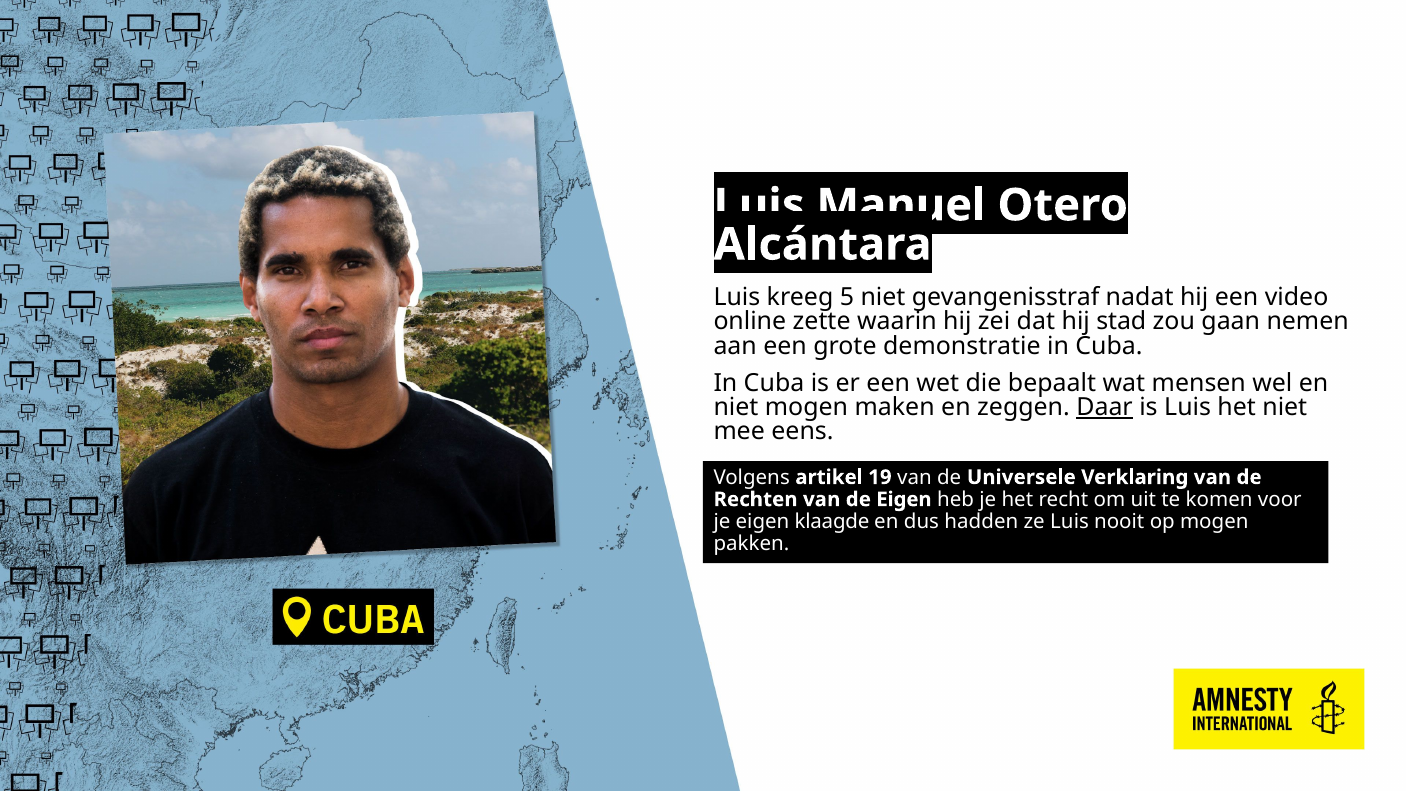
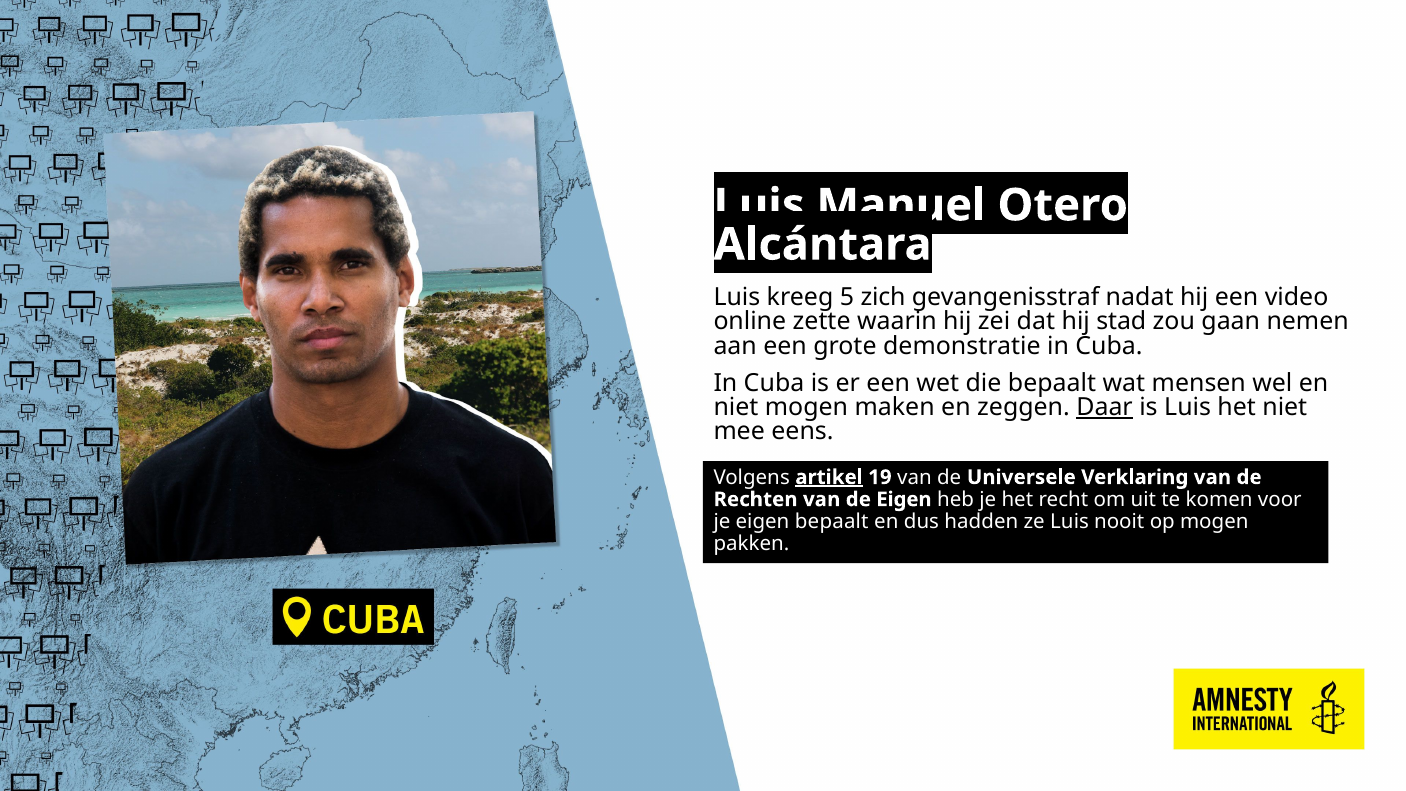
5 niet: niet -> zich
artikel underline: none -> present
eigen klaagde: klaagde -> bepaalt
